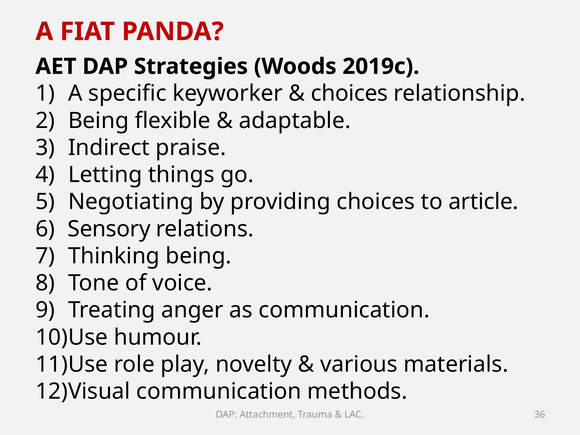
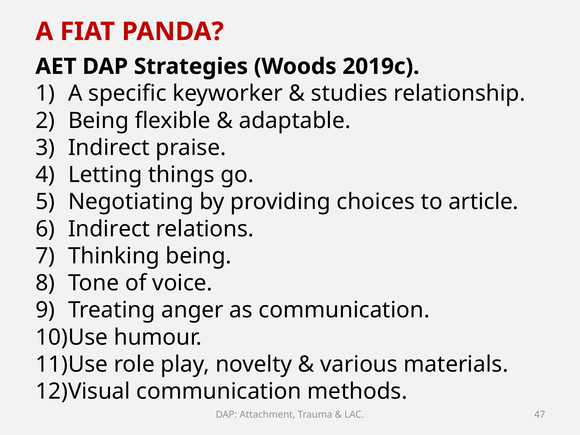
choices at (349, 94): choices -> studies
Sensory at (109, 229): Sensory -> Indirect
36: 36 -> 47
